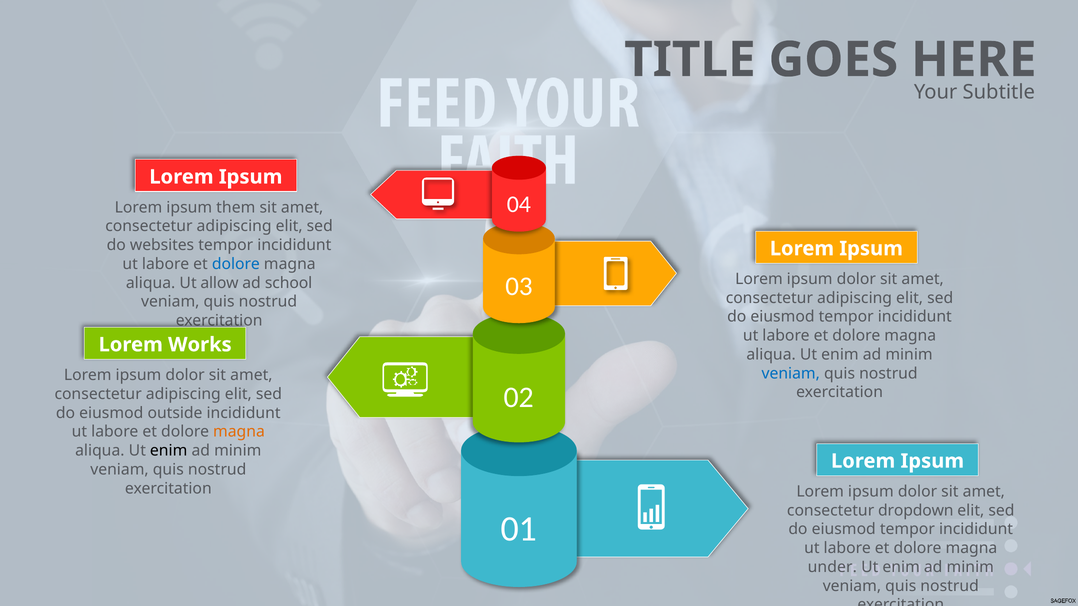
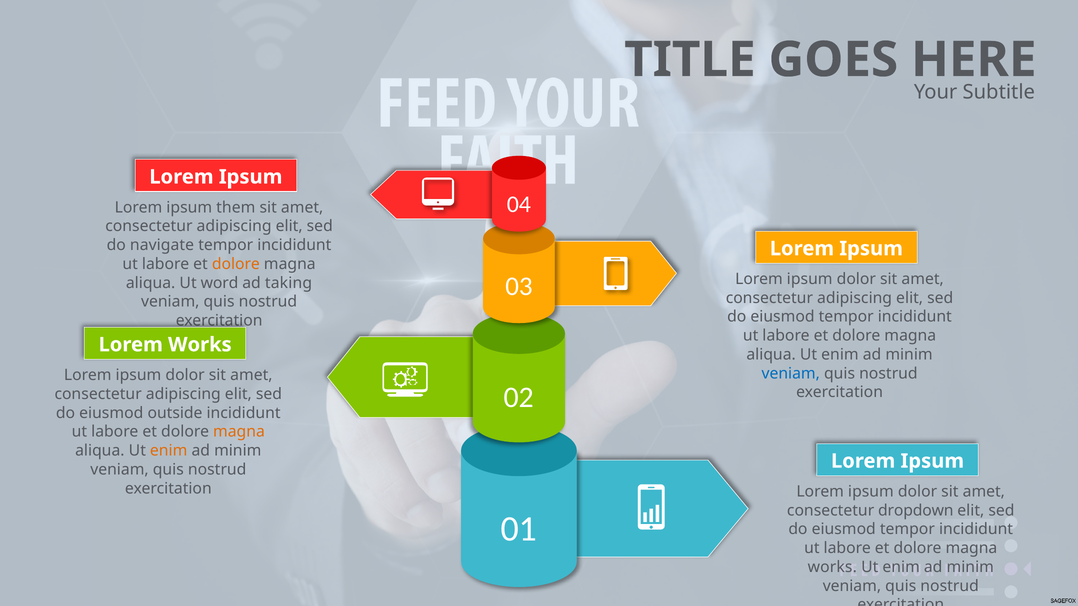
websites: websites -> navigate
dolore at (236, 264) colour: blue -> orange
allow: allow -> word
school: school -> taking
enim at (169, 451) colour: black -> orange
under at (832, 567): under -> works
